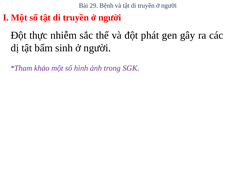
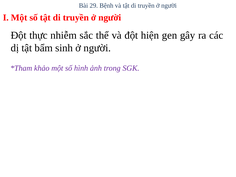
phát: phát -> hiện
